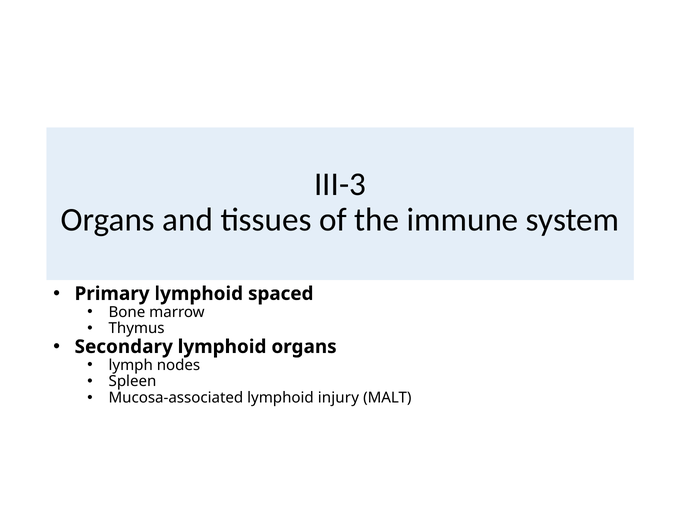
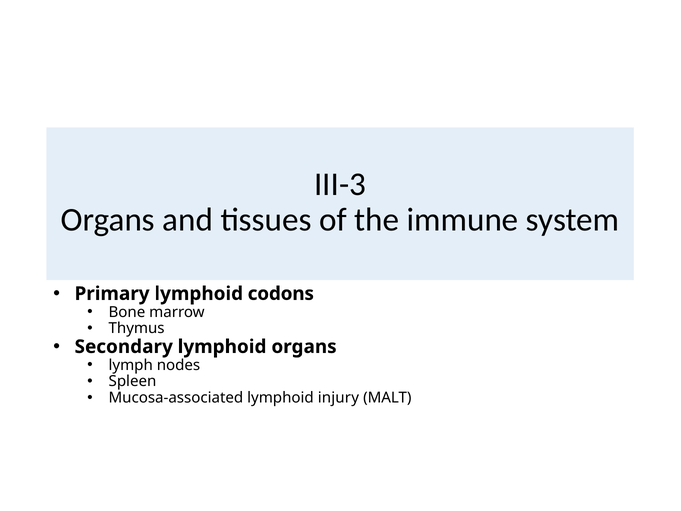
spaced: spaced -> codons
